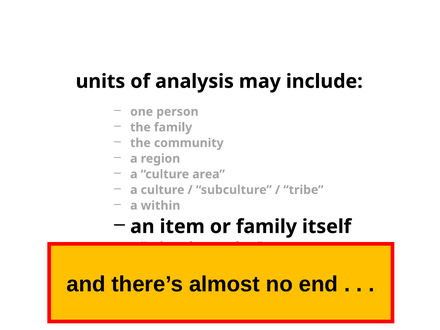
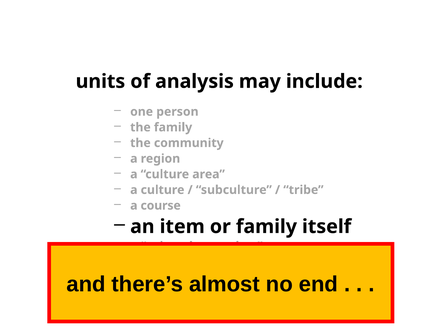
within: within -> course
